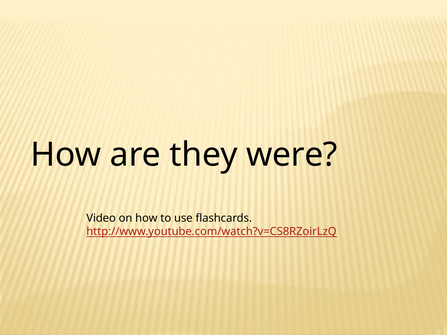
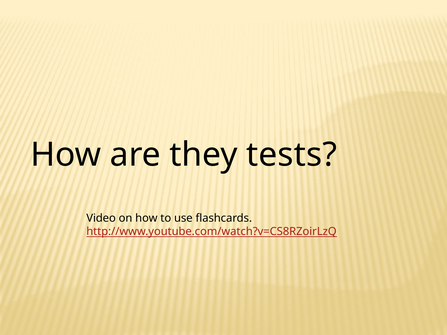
were: were -> tests
